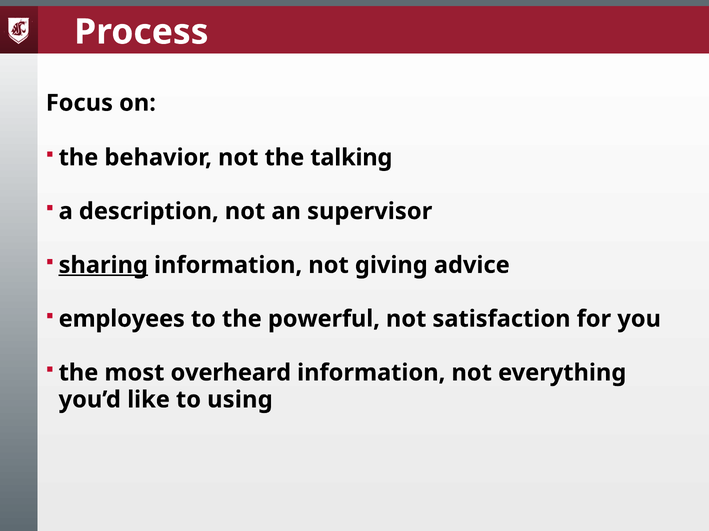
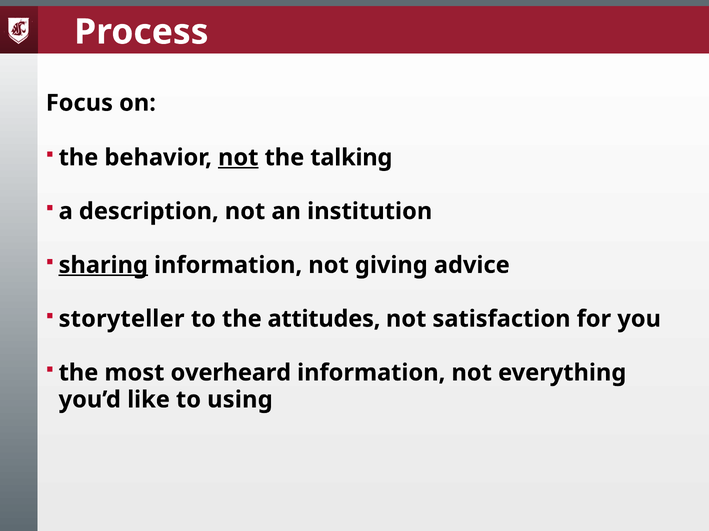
not at (238, 158) underline: none -> present
supervisor: supervisor -> institution
employees: employees -> storyteller
powerful: powerful -> attitudes
